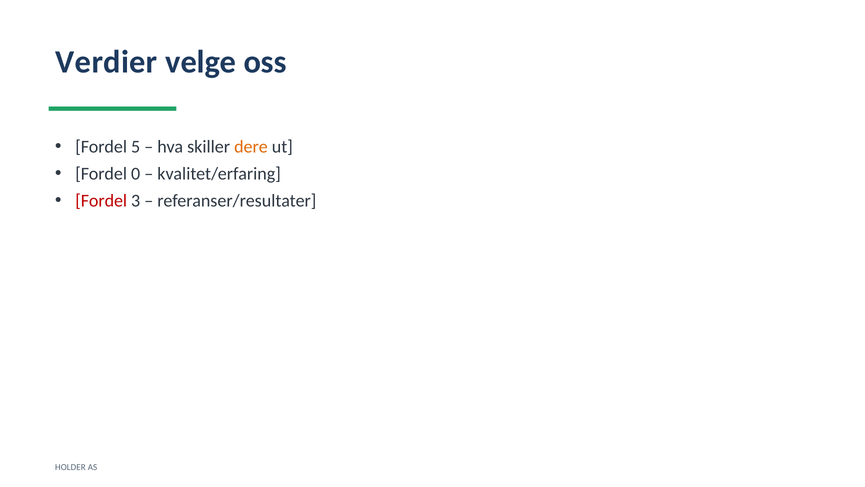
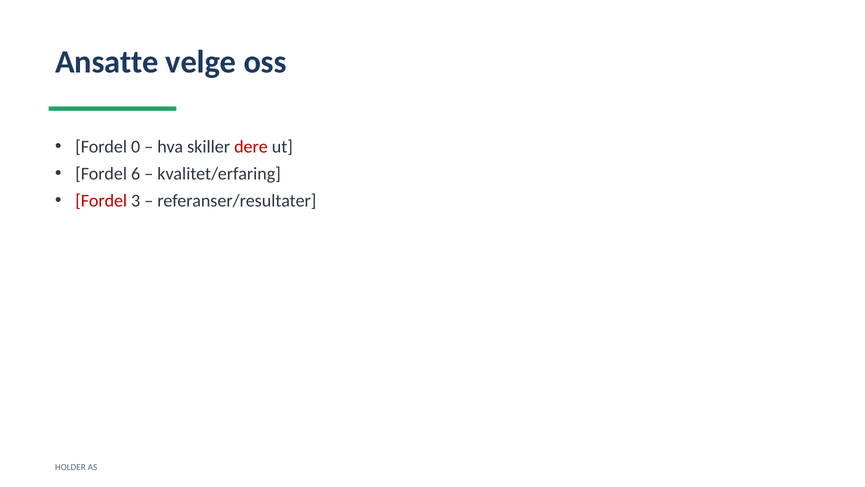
Verdier: Verdier -> Ansatte
5: 5 -> 0
dere colour: orange -> red
0: 0 -> 6
